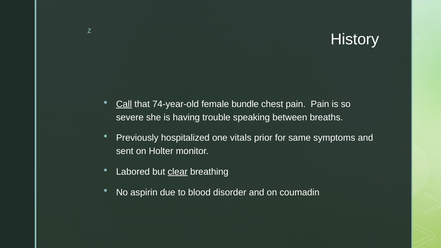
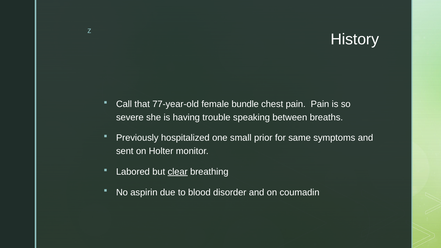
Call underline: present -> none
74-year-old: 74-year-old -> 77-year-old
vitals: vitals -> small
